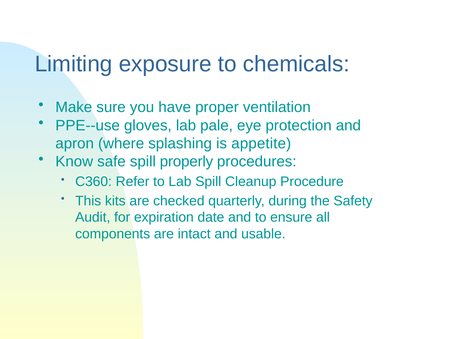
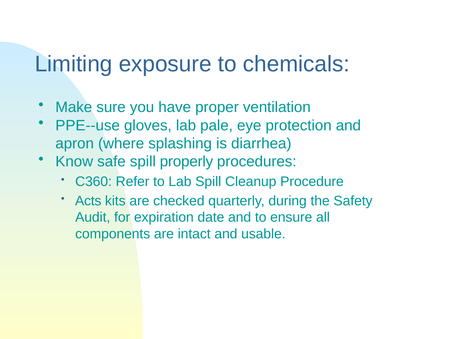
appetite: appetite -> diarrhea
This: This -> Acts
